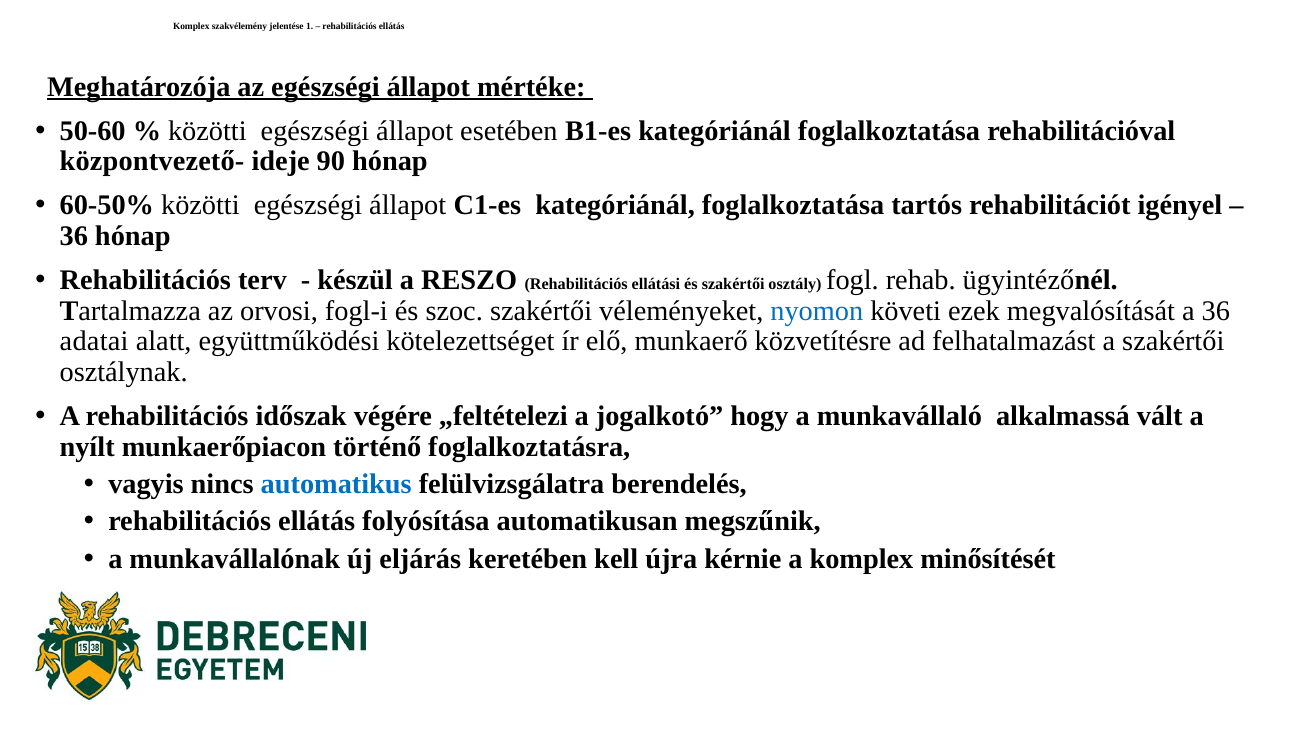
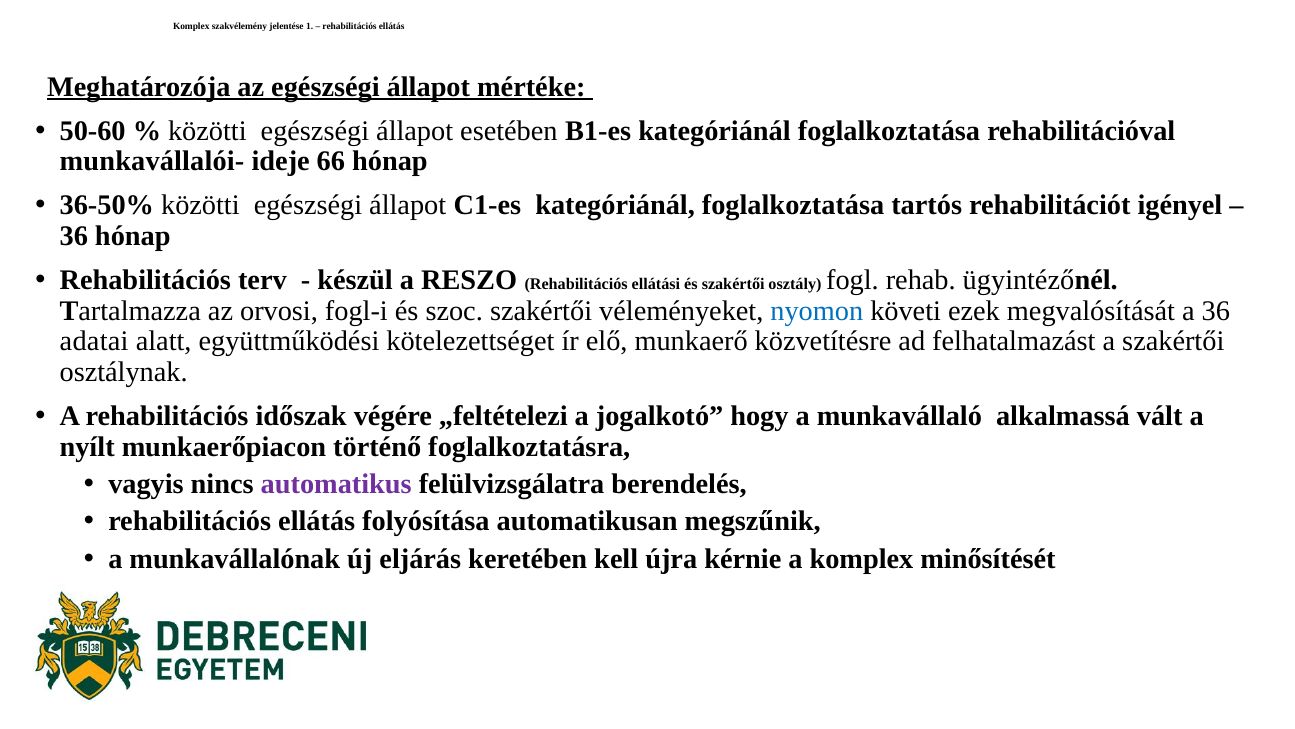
központvezető-: központvezető- -> munkavállalói-
90: 90 -> 66
60-50%: 60-50% -> 36-50%
automatikus colour: blue -> purple
